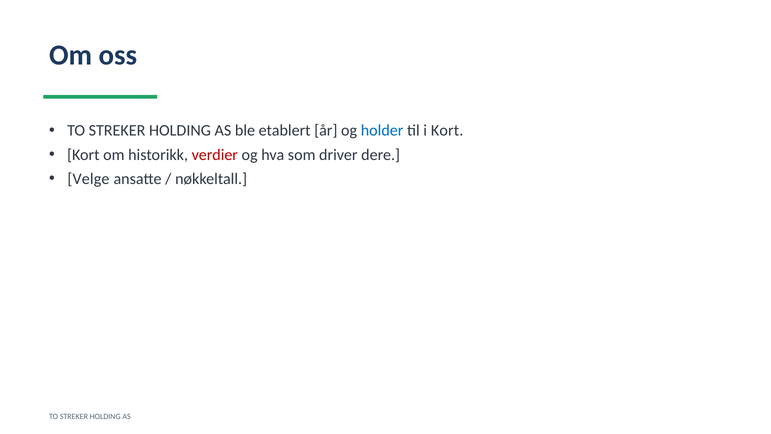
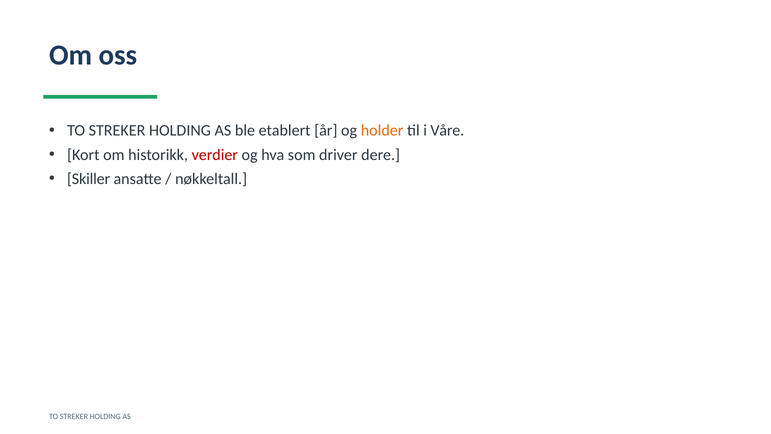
holder colour: blue -> orange
i Kort: Kort -> Våre
Velge: Velge -> Skiller
